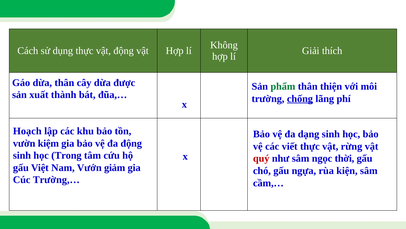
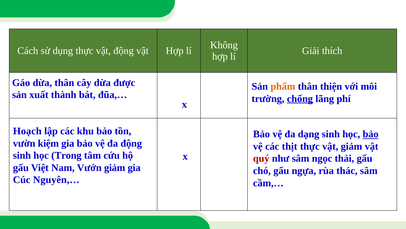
phẩm colour: green -> orange
bảo at (371, 134) underline: none -> present
viết: viết -> thịt
vật rừng: rừng -> giảm
thời: thời -> thải
kiện: kiện -> thác
Trường,…: Trường,… -> Nguyên,…
